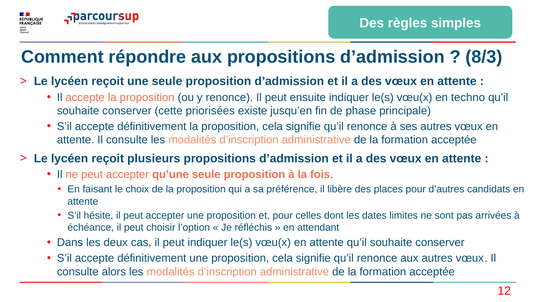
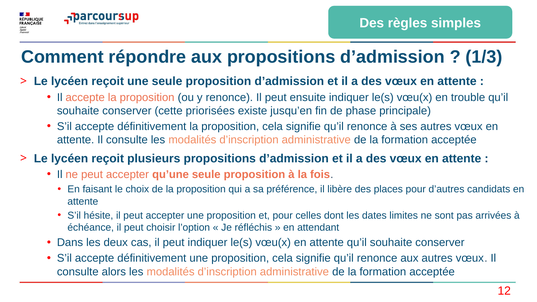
8/3: 8/3 -> 1/3
techno: techno -> trouble
